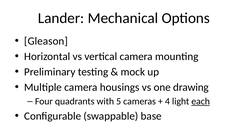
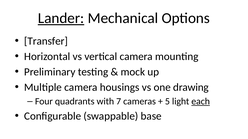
Lander underline: none -> present
Gleason: Gleason -> Transfer
5: 5 -> 7
4: 4 -> 5
